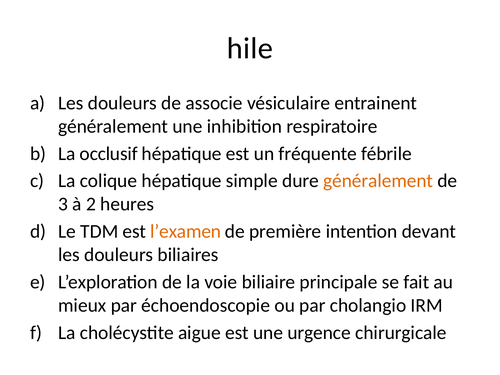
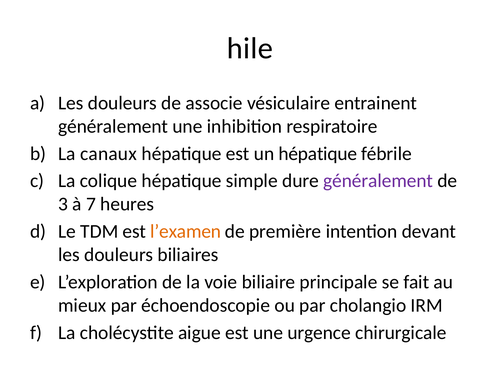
occlusif: occlusif -> canaux
un fréquente: fréquente -> hépatique
généralement at (378, 181) colour: orange -> purple
2: 2 -> 7
